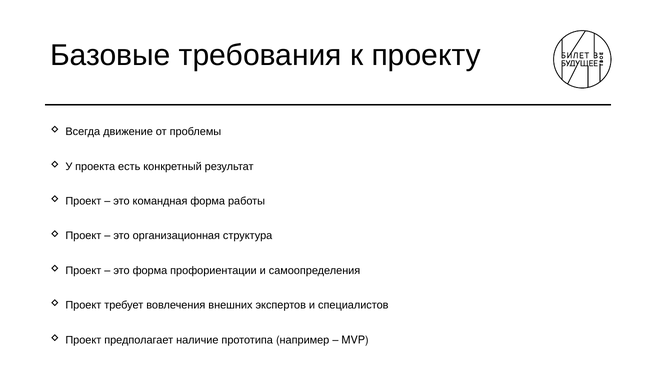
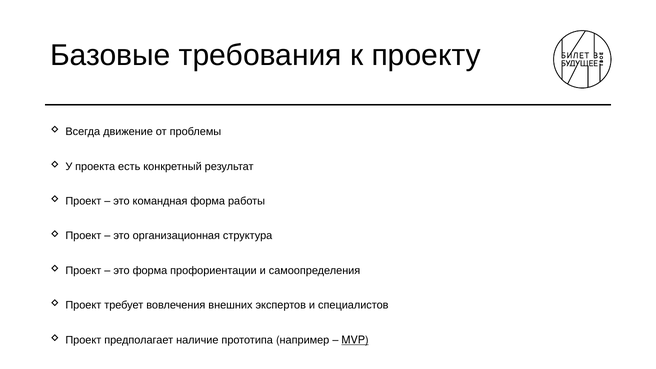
MVP underline: none -> present
